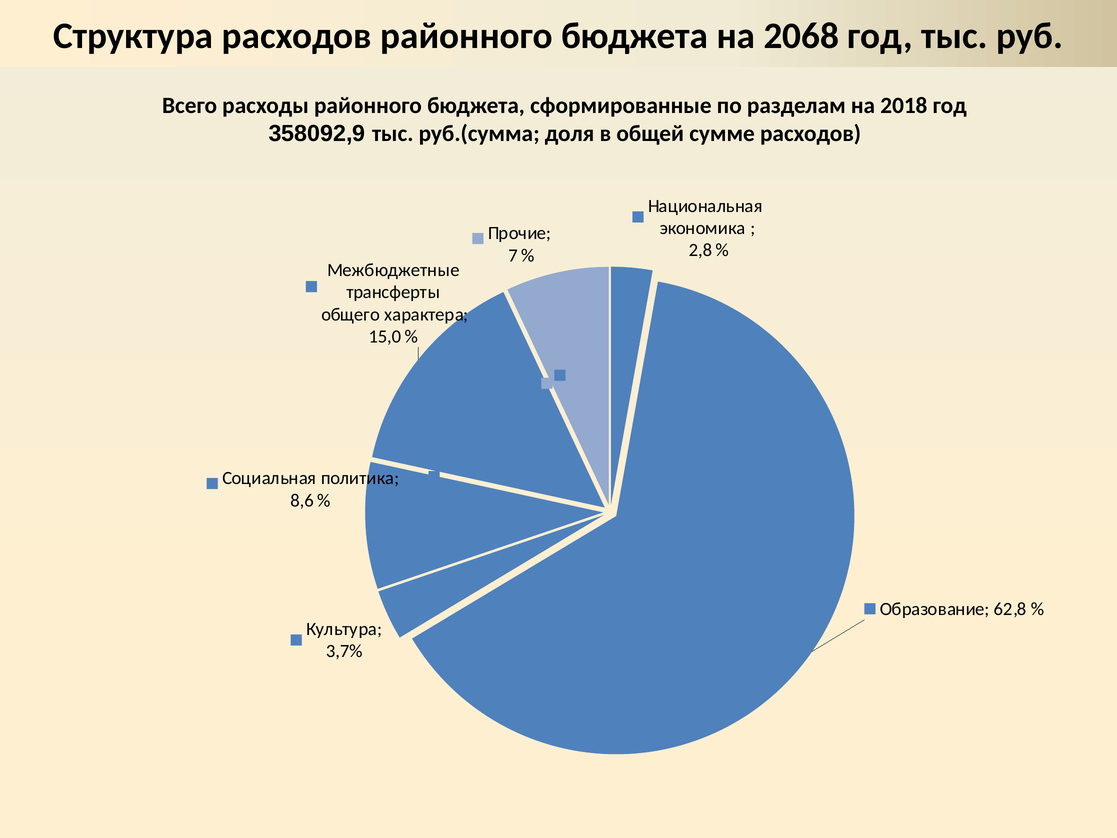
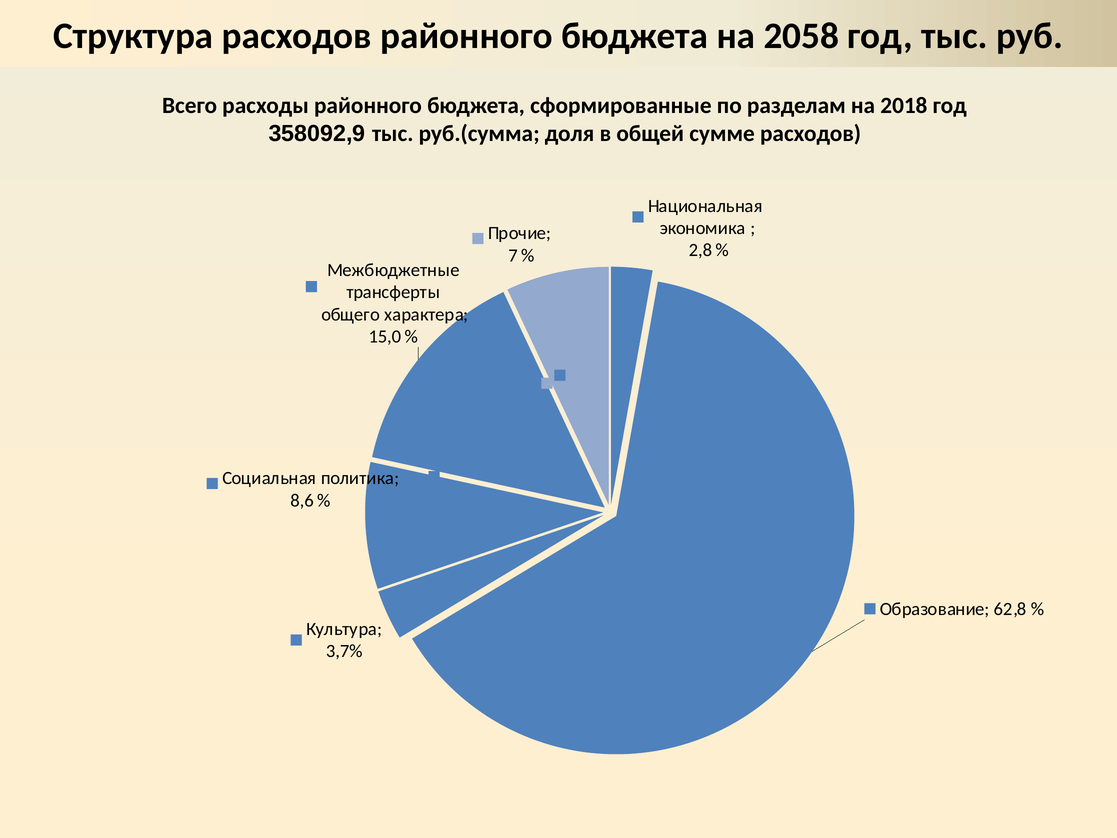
2068: 2068 -> 2058
